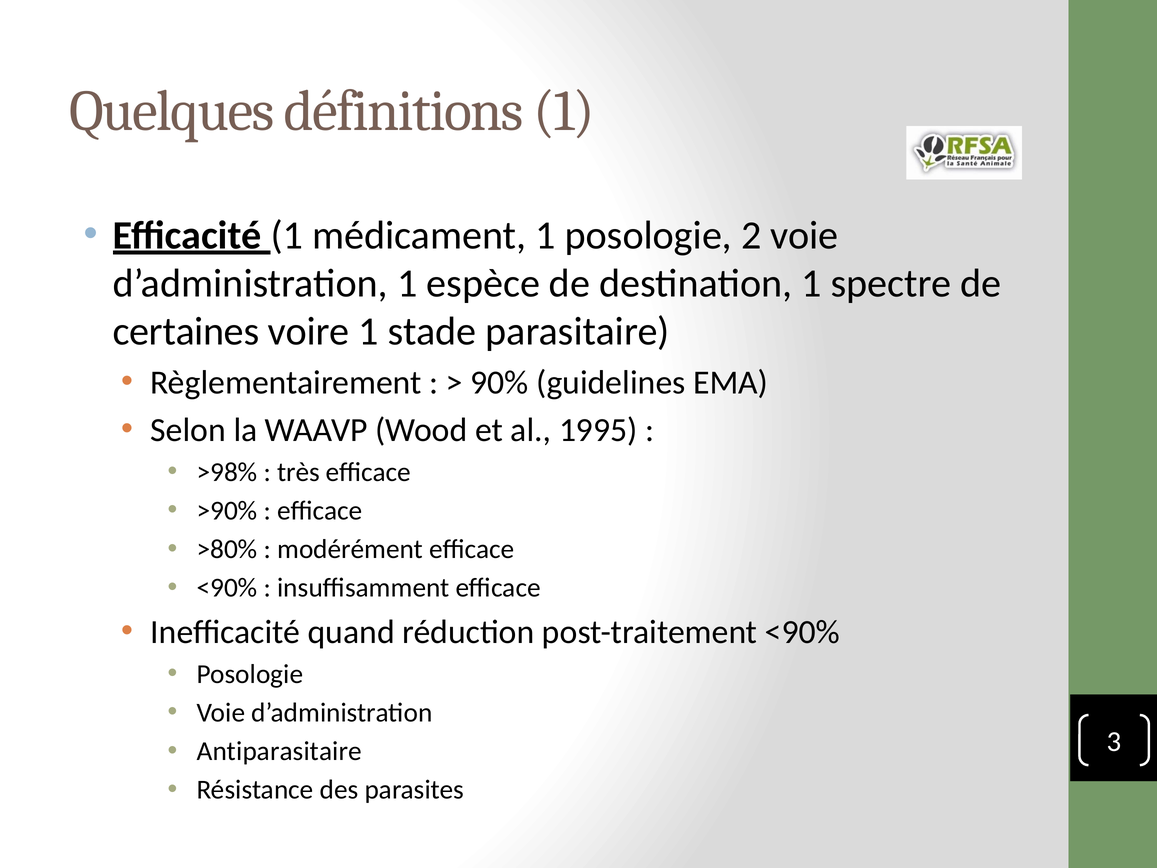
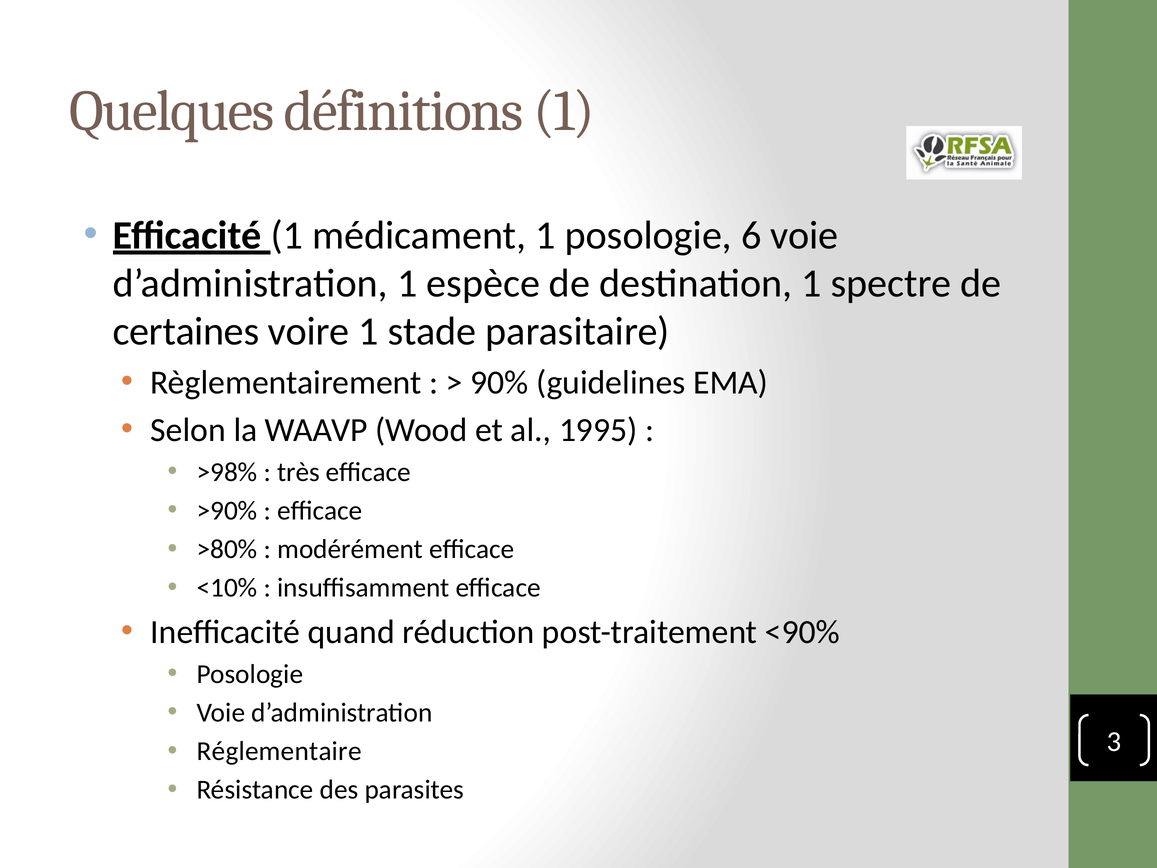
2: 2 -> 6
<90% at (227, 588): <90% -> <10%
Antiparasitaire: Antiparasitaire -> Réglementaire
